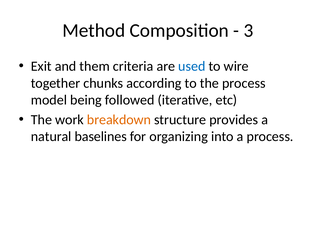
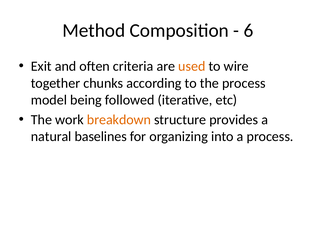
3: 3 -> 6
them: them -> often
used colour: blue -> orange
